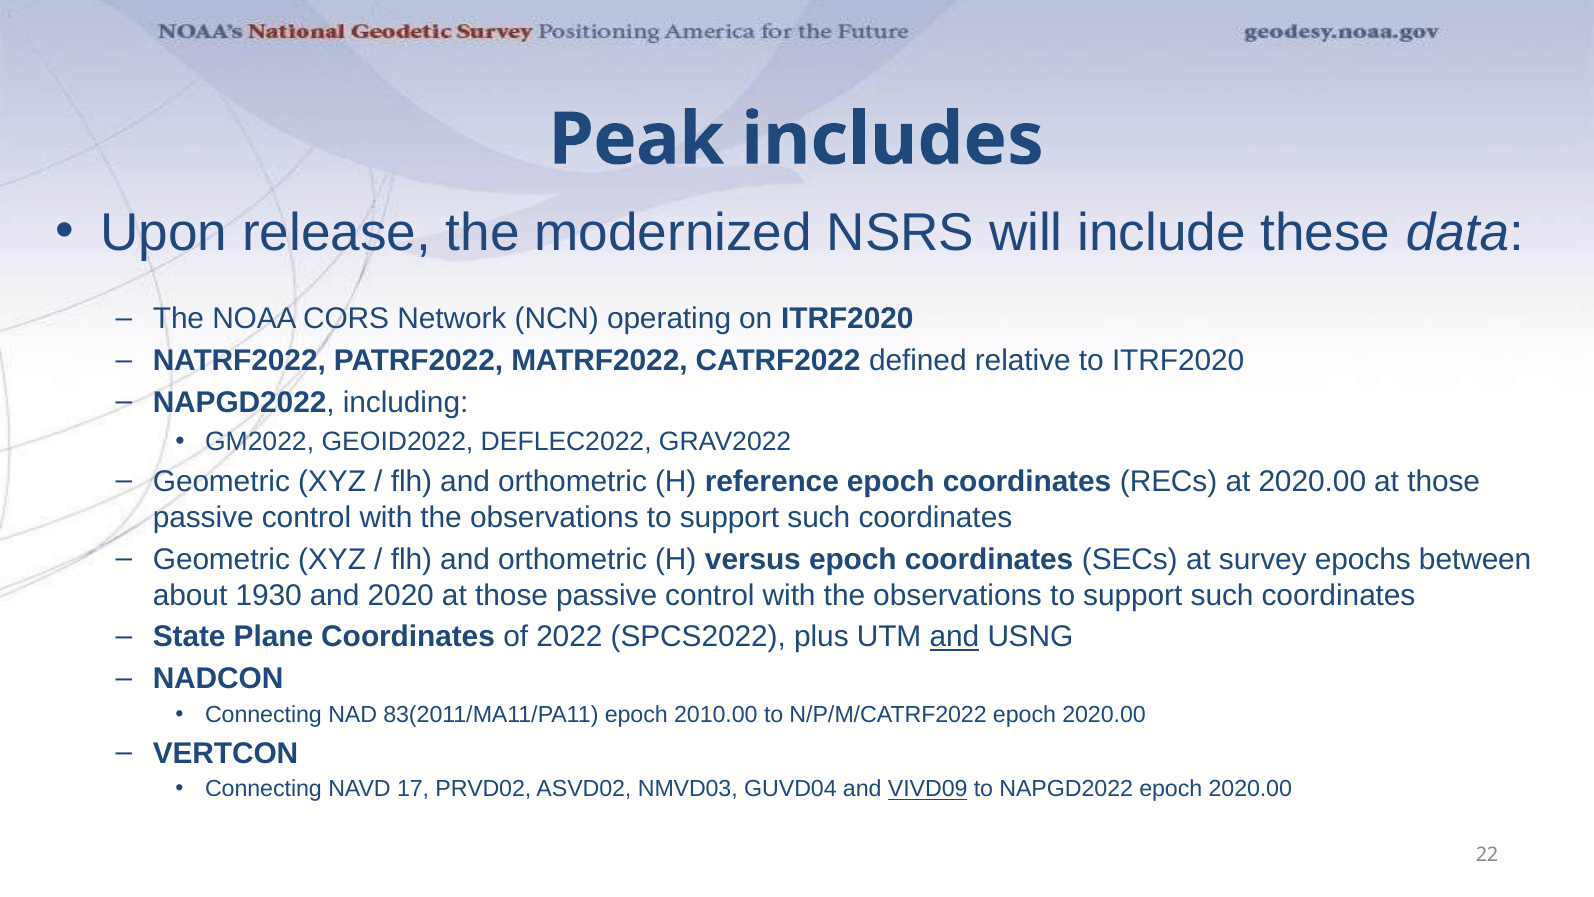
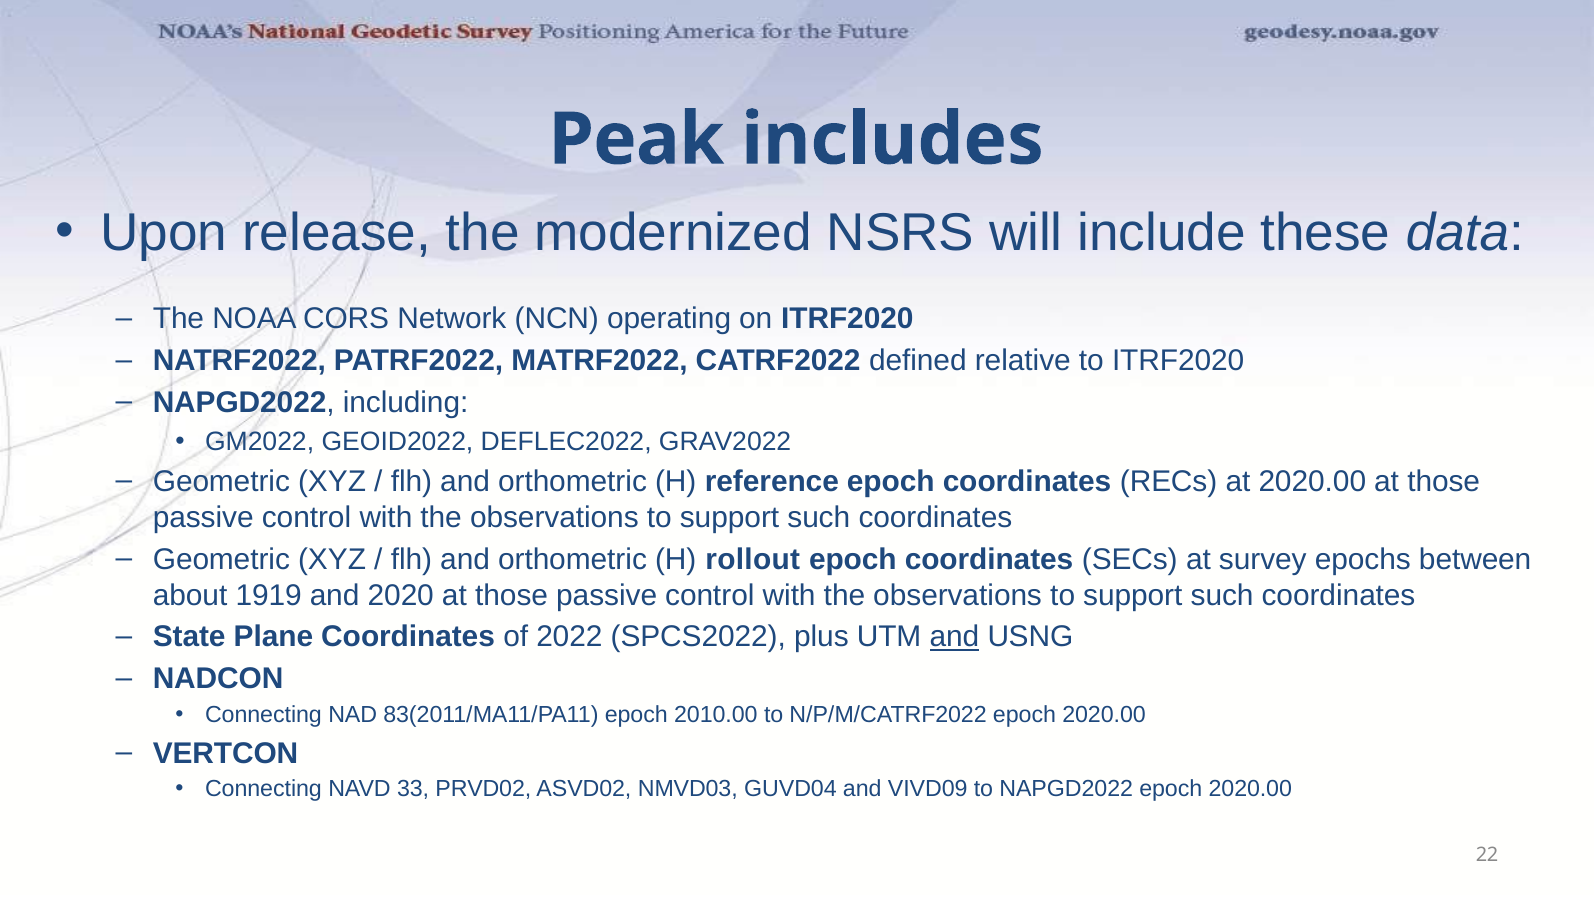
versus: versus -> rollout
1930: 1930 -> 1919
17: 17 -> 33
VIVD09 underline: present -> none
